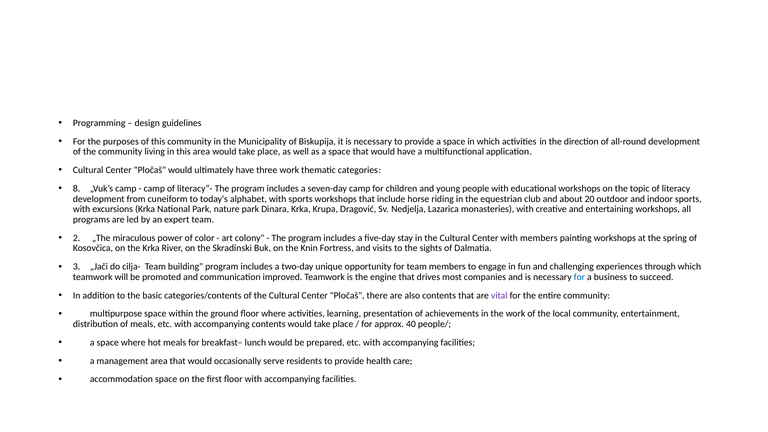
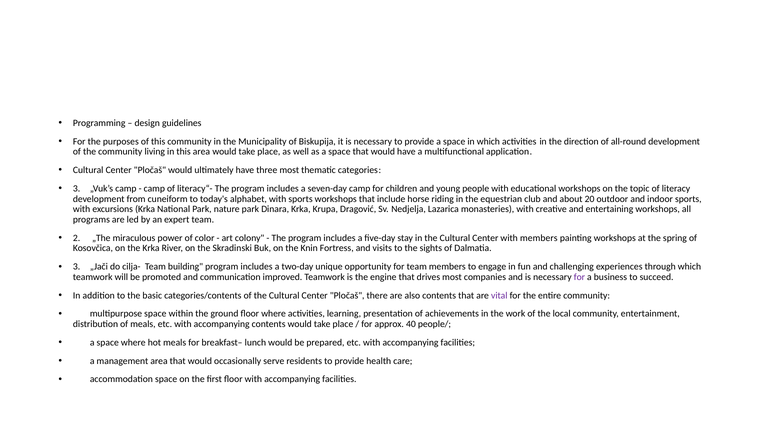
three work: work -> most
8 at (77, 188): 8 -> 3
for at (579, 277) colour: blue -> purple
